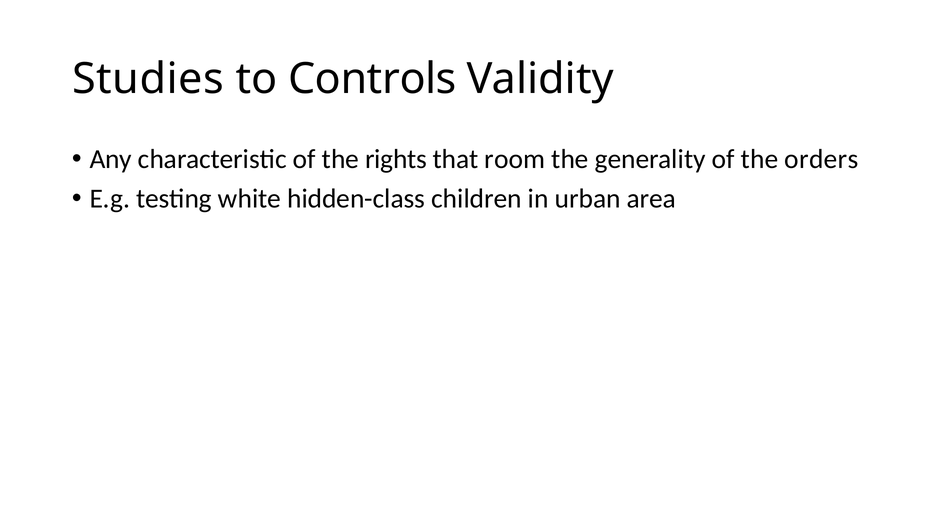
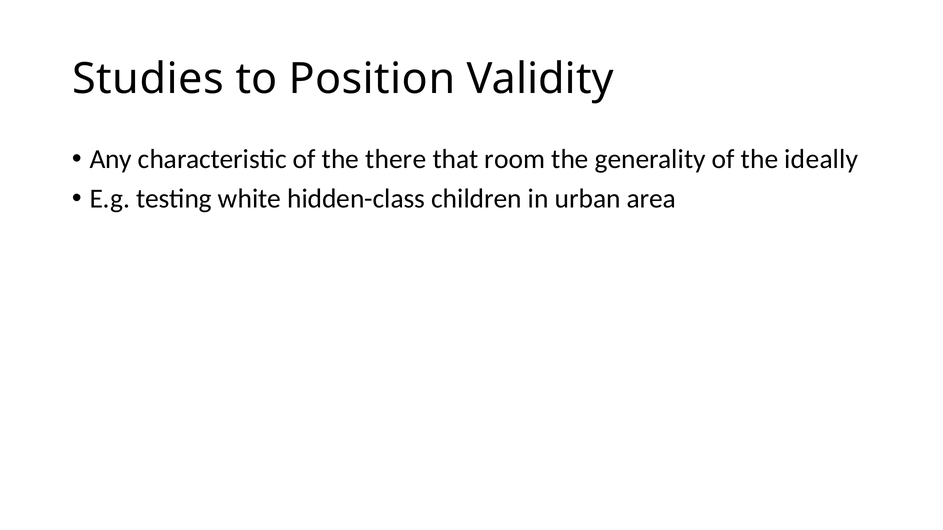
Controls: Controls -> Position
rights: rights -> there
orders: orders -> ideally
